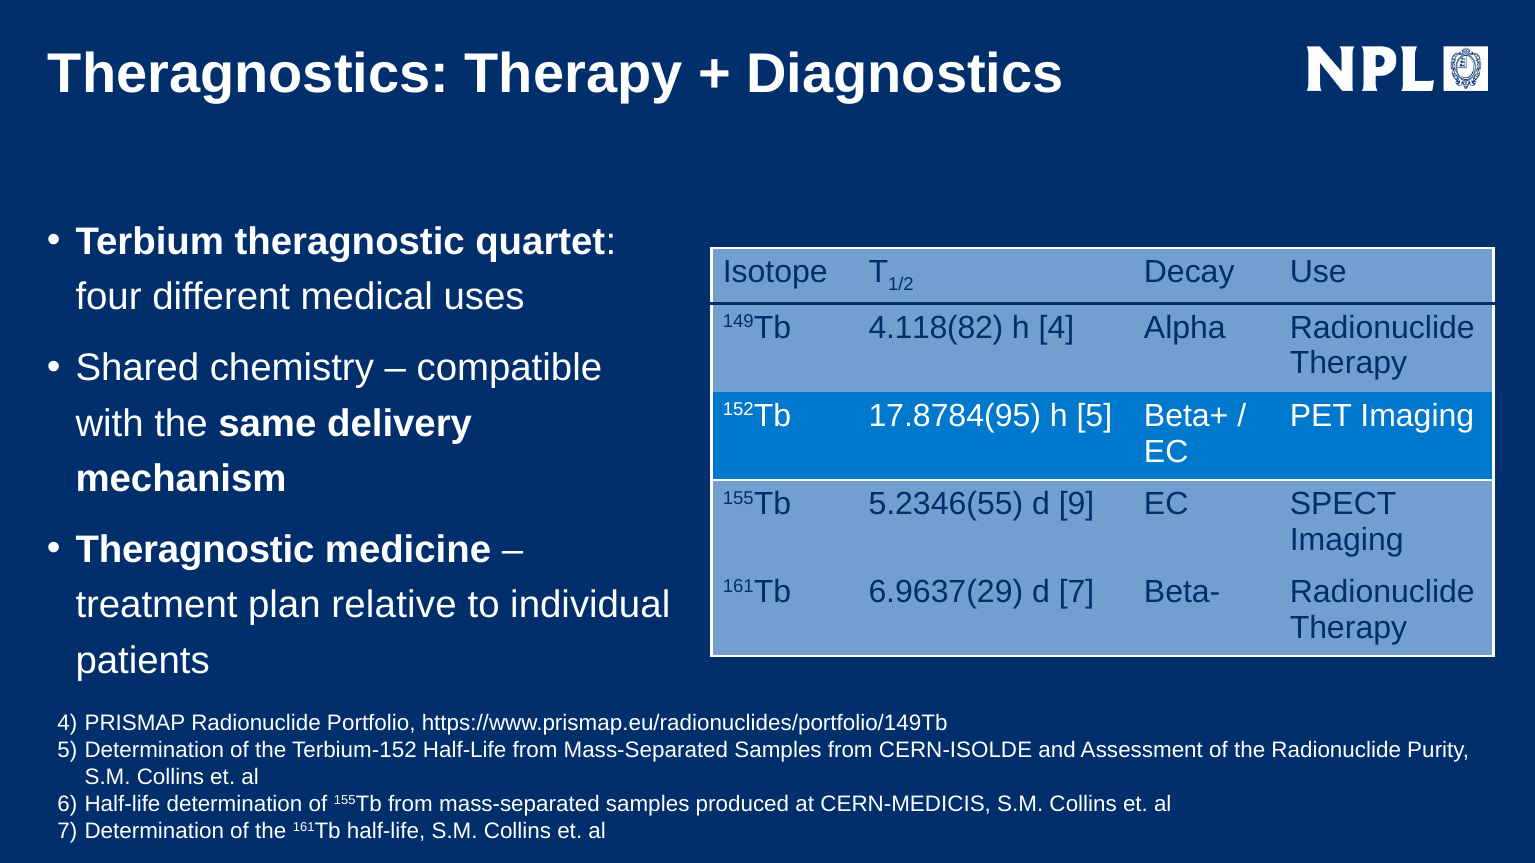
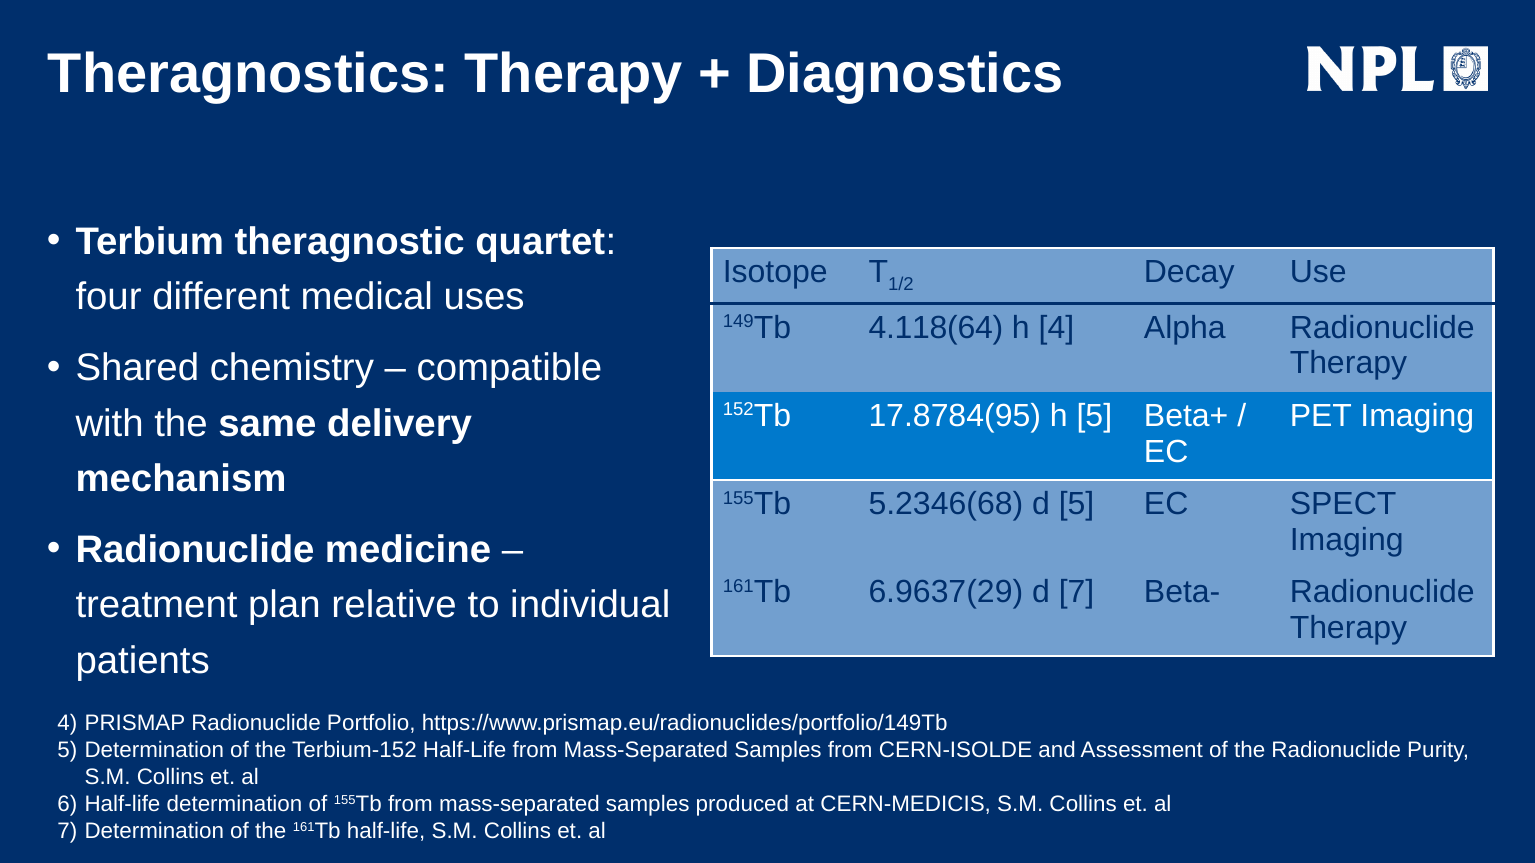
4.118(82: 4.118(82 -> 4.118(64
5.2346(55: 5.2346(55 -> 5.2346(68
d 9: 9 -> 5
Theragnostic at (195, 550): Theragnostic -> Radionuclide
